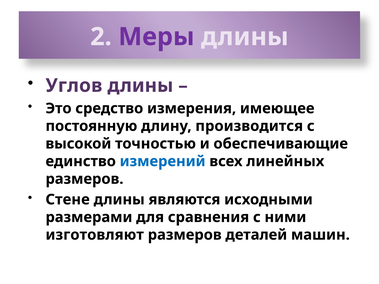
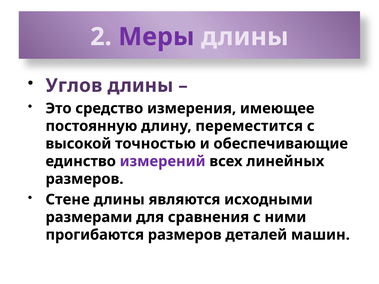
производится: производится -> переместится
измерений colour: blue -> purple
изготовляют: изготовляют -> прогибаются
